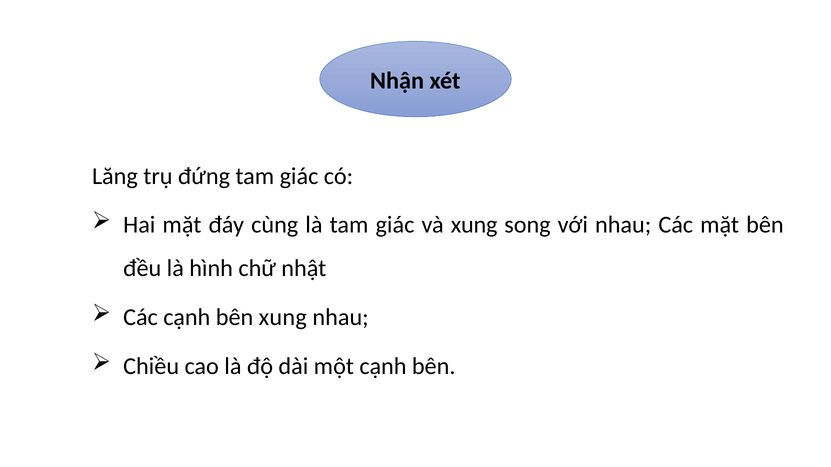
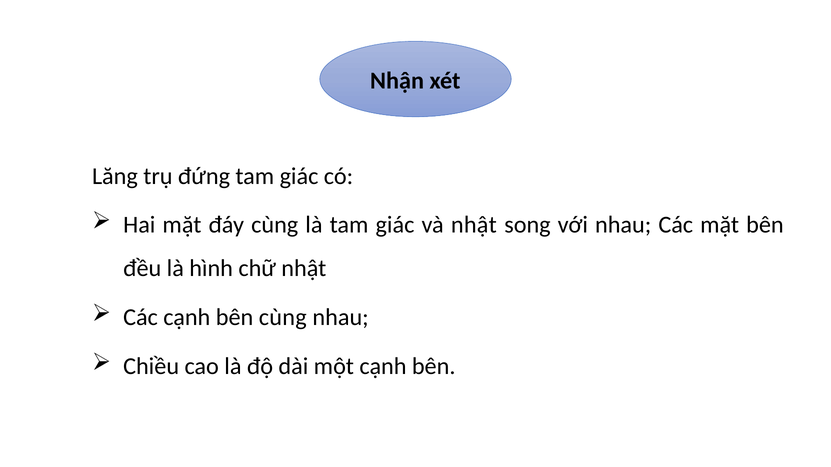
và xung: xung -> nhật
bên xung: xung -> cùng
